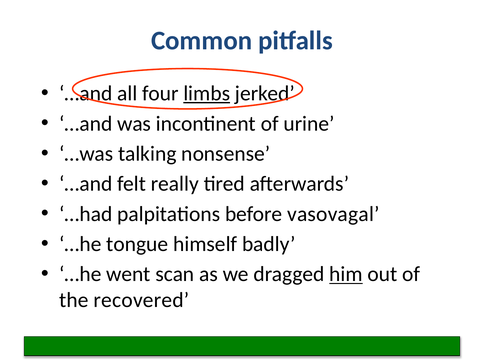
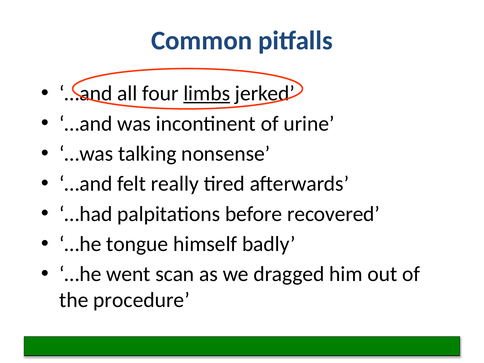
vasovagal: vasovagal -> recovered
him underline: present -> none
recovered: recovered -> procedure
